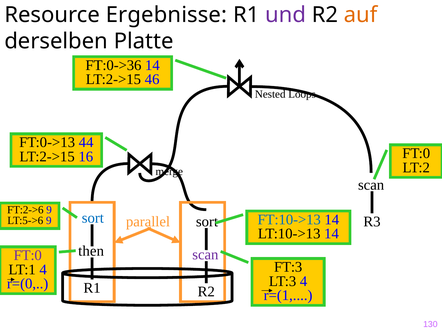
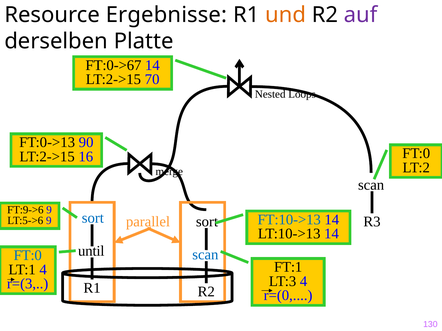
und colour: purple -> orange
auf colour: orange -> purple
FT:0->36: FT:0->36 -> FT:0->67
46: 46 -> 70
44: 44 -> 90
FT:2->6: FT:2->6 -> FT:9->6
then: then -> until
scan at (205, 255) colour: purple -> blue
FT:0 at (28, 256) colour: purple -> blue
FT:3: FT:3 -> FT:1
r=(0: r=(0 -> r=(3
r=(1: r=(1 -> r=(0
